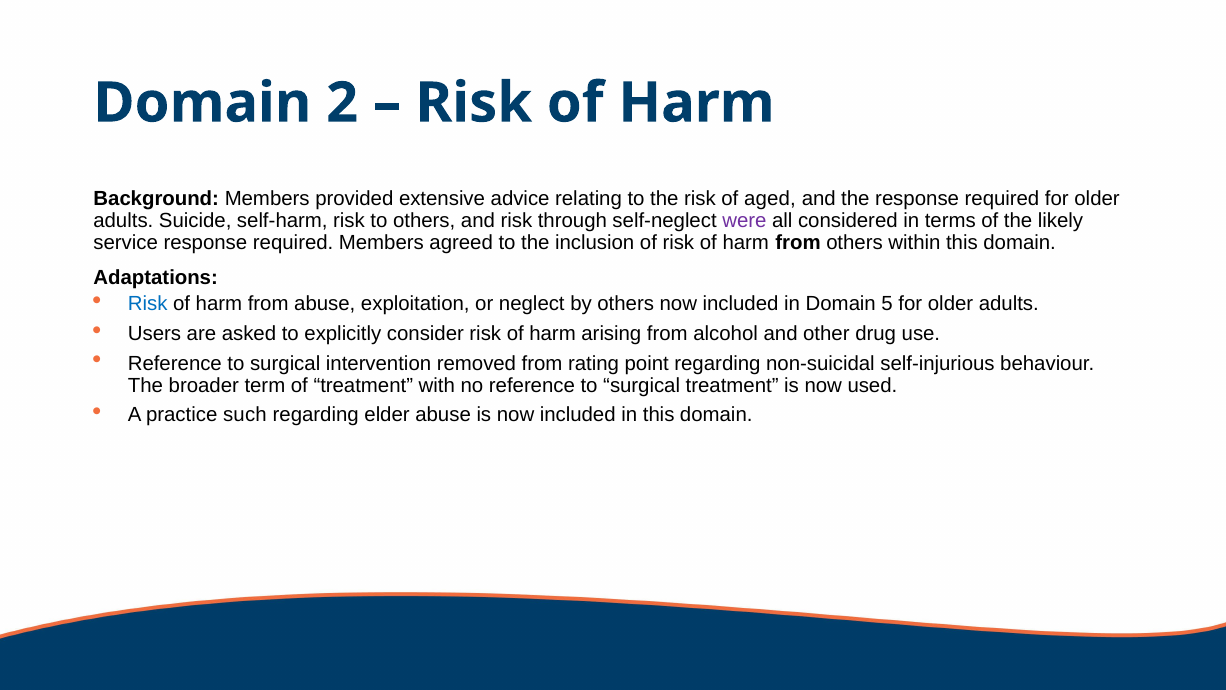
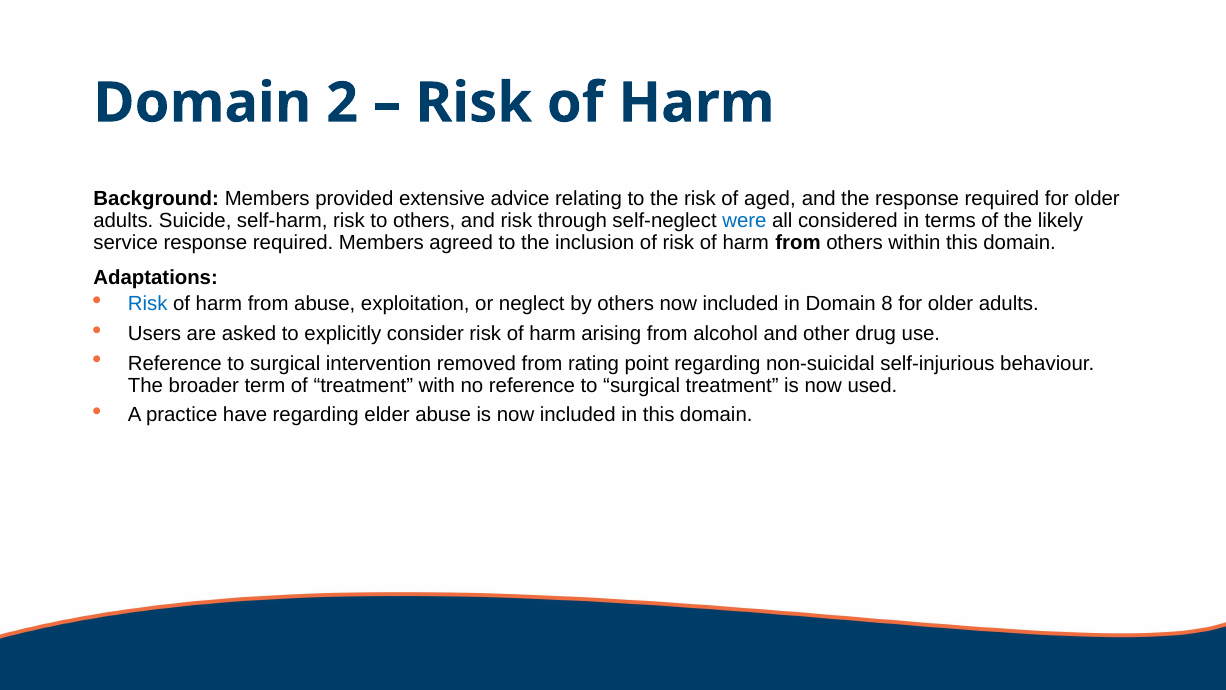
were colour: purple -> blue
5: 5 -> 8
such: such -> have
